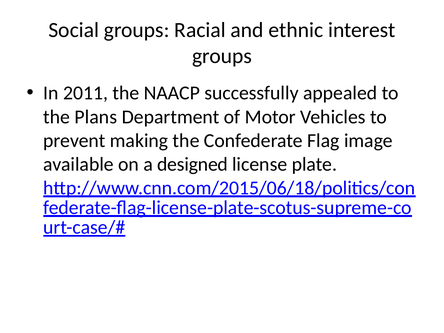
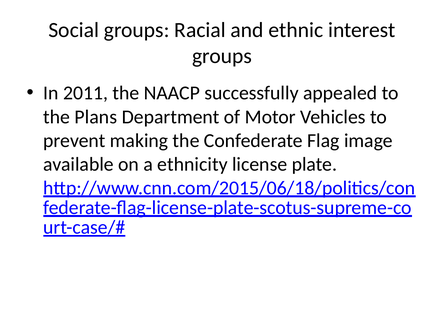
designed: designed -> ethnicity
